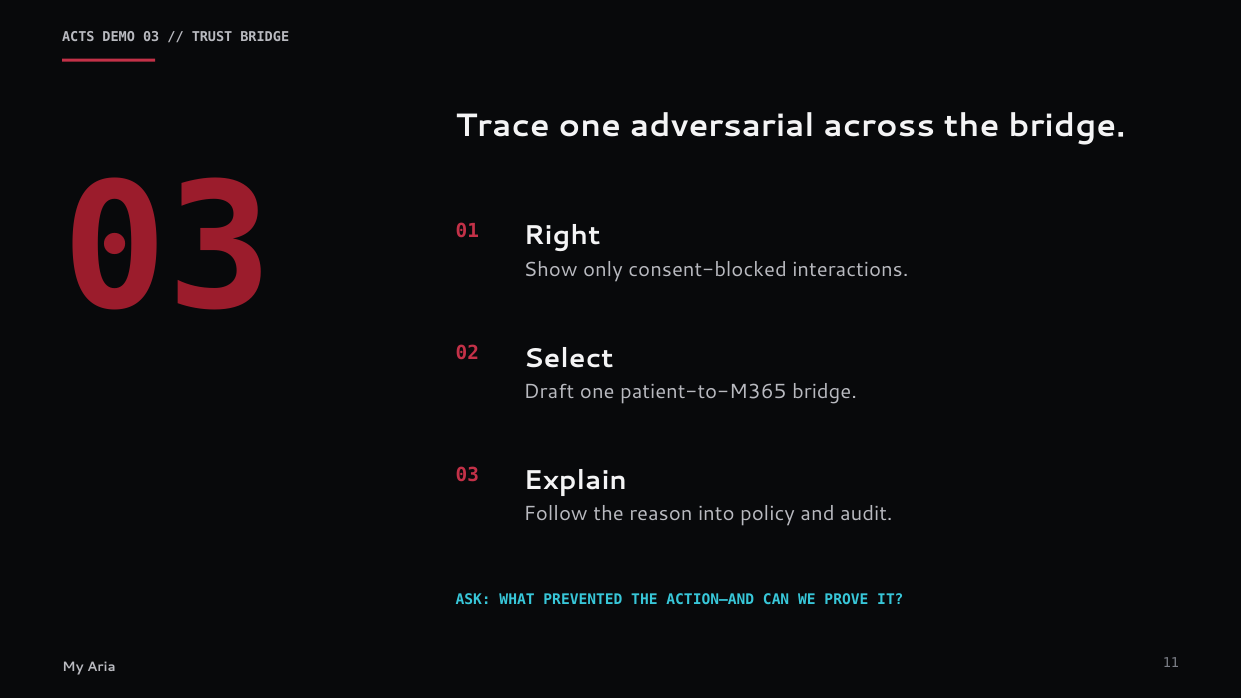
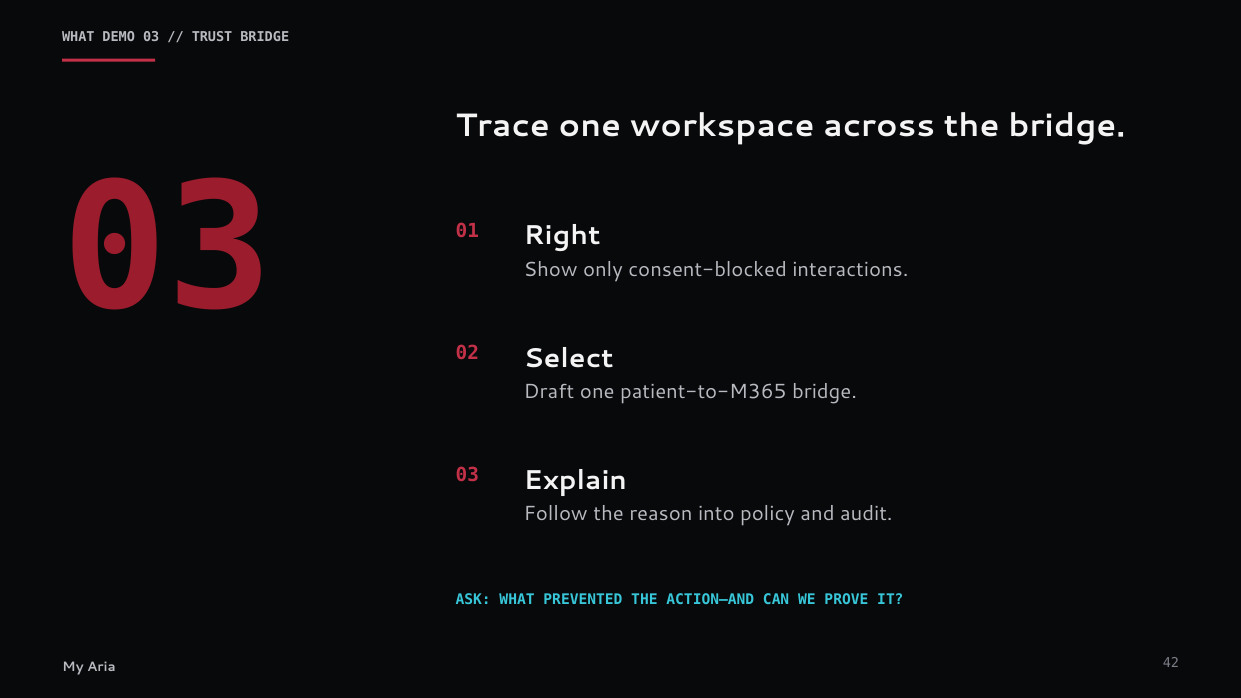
ACTS at (78, 37): ACTS -> WHAT
adversarial: adversarial -> workspace
11: 11 -> 42
